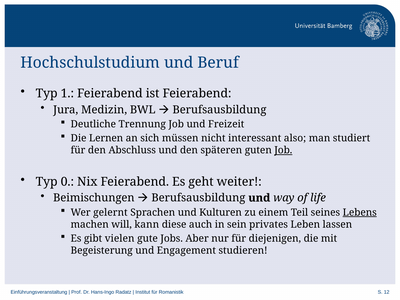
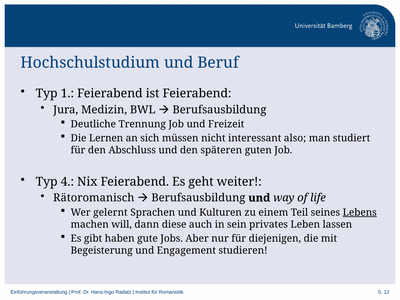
Job at (283, 150) underline: present -> none
0: 0 -> 4
Beimischungen: Beimischungen -> Rätoromanisch
kann: kann -> dann
vielen: vielen -> haben
